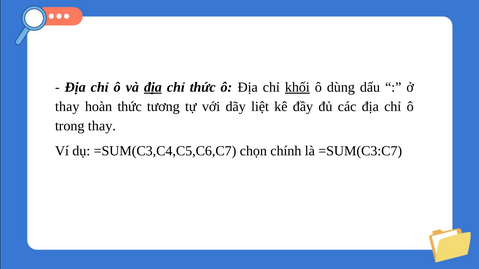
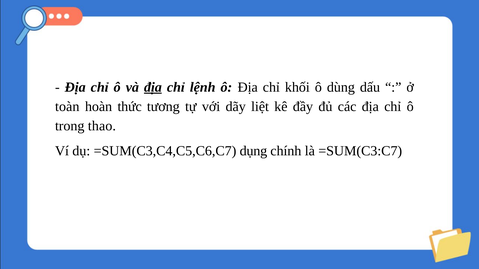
chỉ thức: thức -> lệnh
khối underline: present -> none
thay at (67, 107): thay -> toàn
trong thay: thay -> thao
chọn: chọn -> dụng
